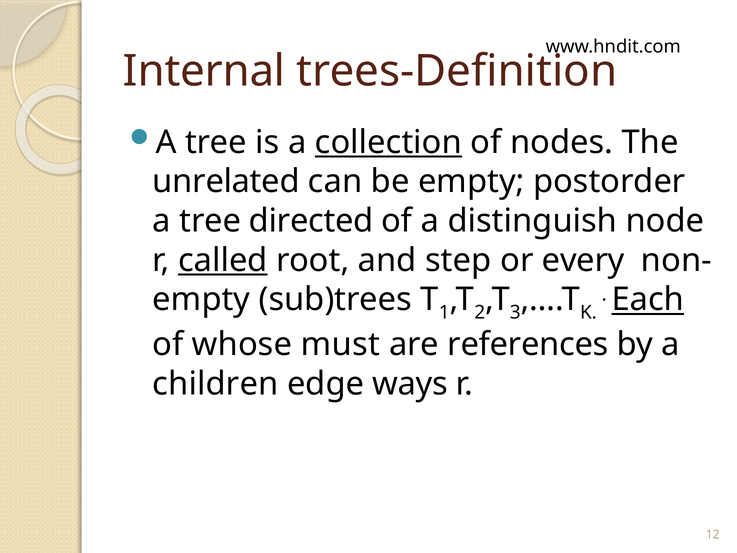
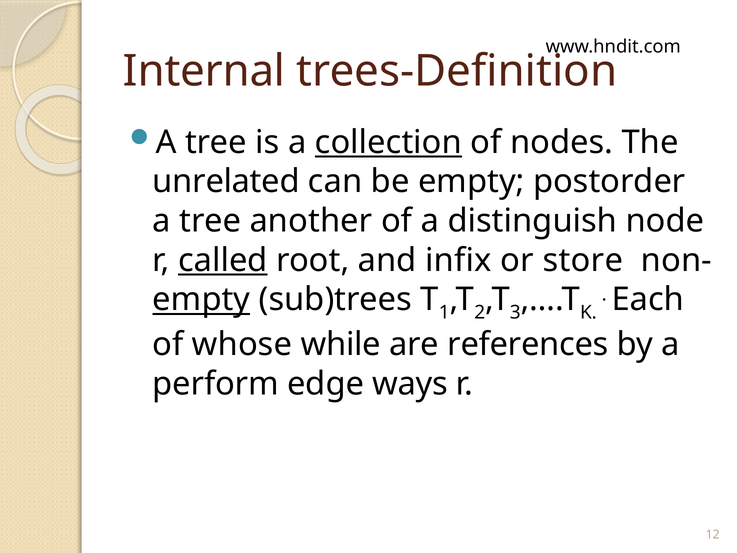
directed: directed -> another
step: step -> infix
every: every -> store
Each underline: present -> none
empty at (201, 300) underline: none -> present
must: must -> while
children: children -> perform
